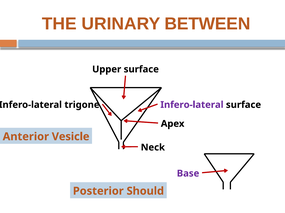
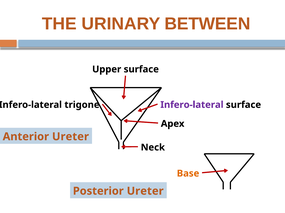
Anterior Vesicle: Vesicle -> Ureter
Base colour: purple -> orange
Posterior Should: Should -> Ureter
